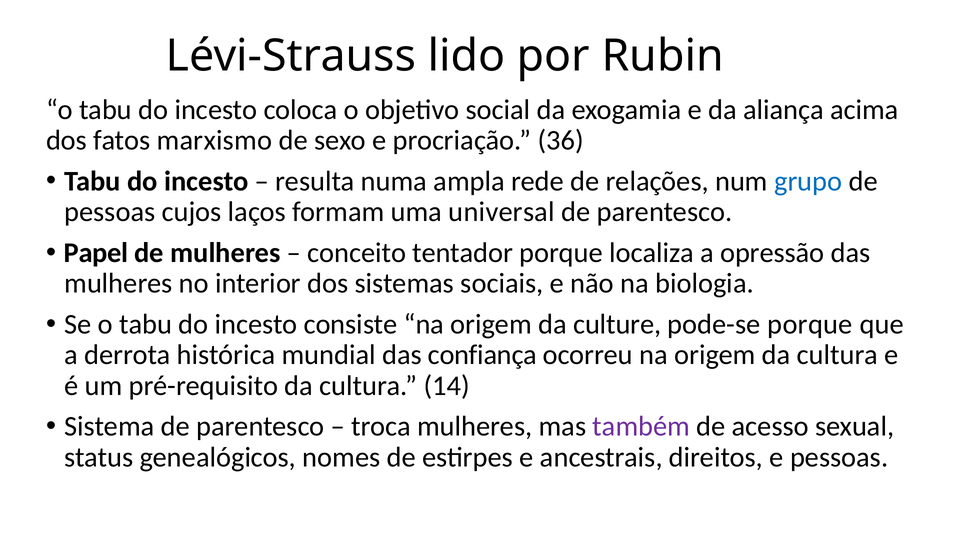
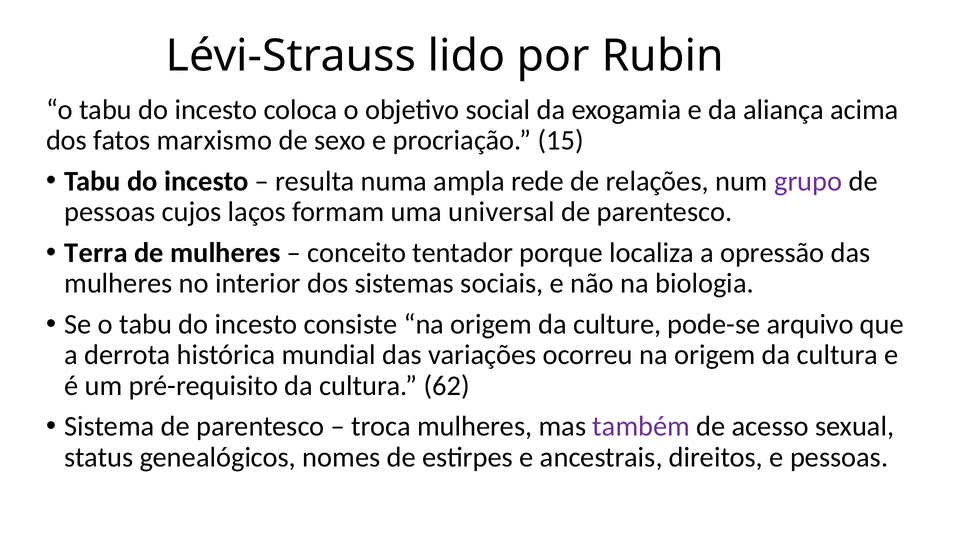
36: 36 -> 15
grupo colour: blue -> purple
Papel: Papel -> Terra
pode-se porque: porque -> arquivo
confiança: confiança -> variações
14: 14 -> 62
